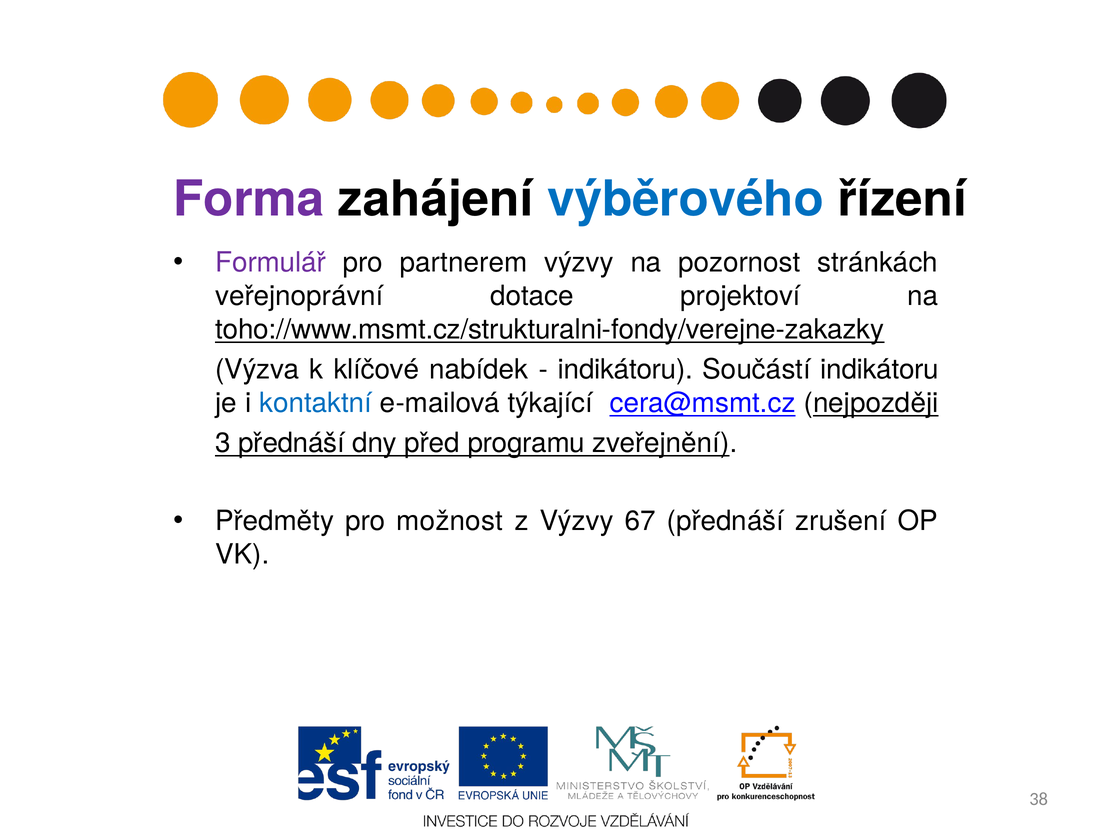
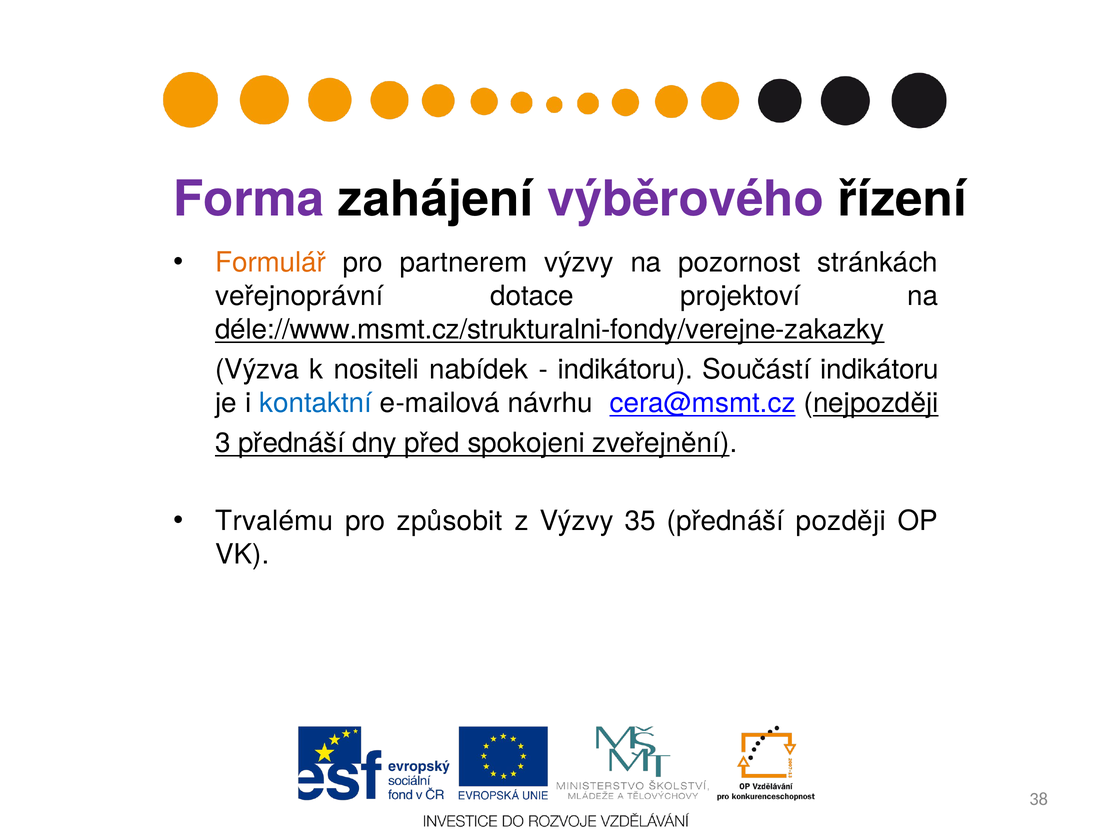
výběrového colour: blue -> purple
Formulář colour: purple -> orange
toho://www.msmt.cz/strukturalni-fondy/verejne-zakazky: toho://www.msmt.cz/strukturalni-fondy/verejne-zakazky -> déle://www.msmt.cz/strukturalni-fondy/verejne-zakazky
klíčové: klíčové -> nositeli
týkající: týkající -> návrhu
programu: programu -> spokojeni
Předměty: Předměty -> Trvalému
možnost: možnost -> způsobit
67: 67 -> 35
zrušení: zrušení -> později
